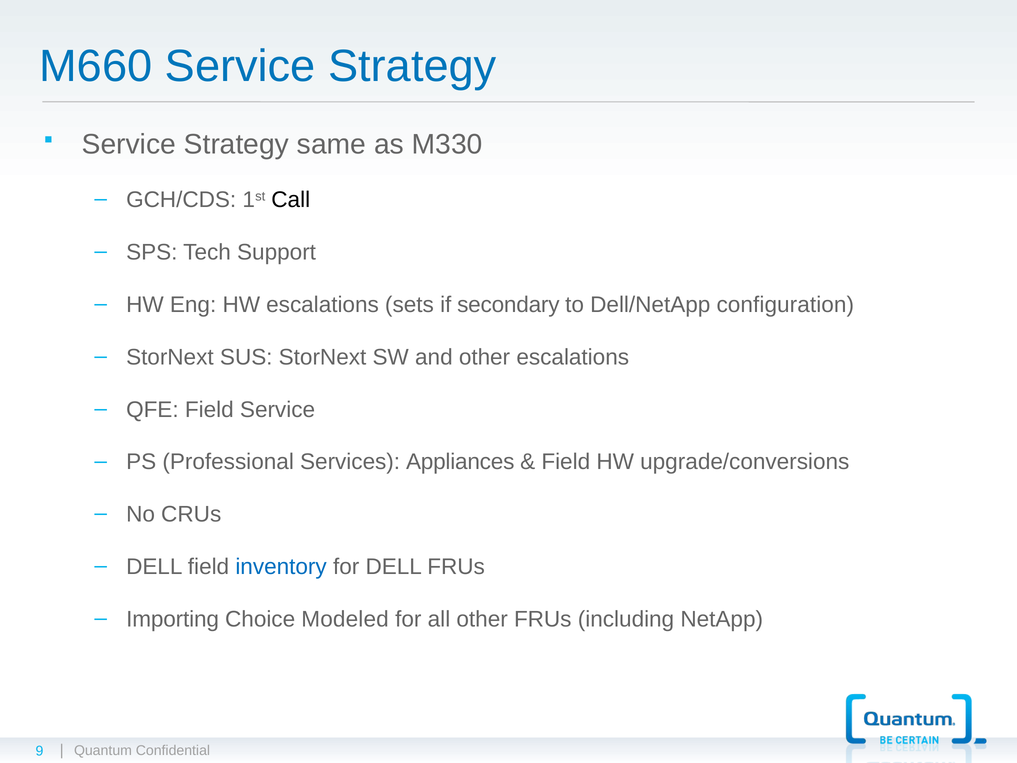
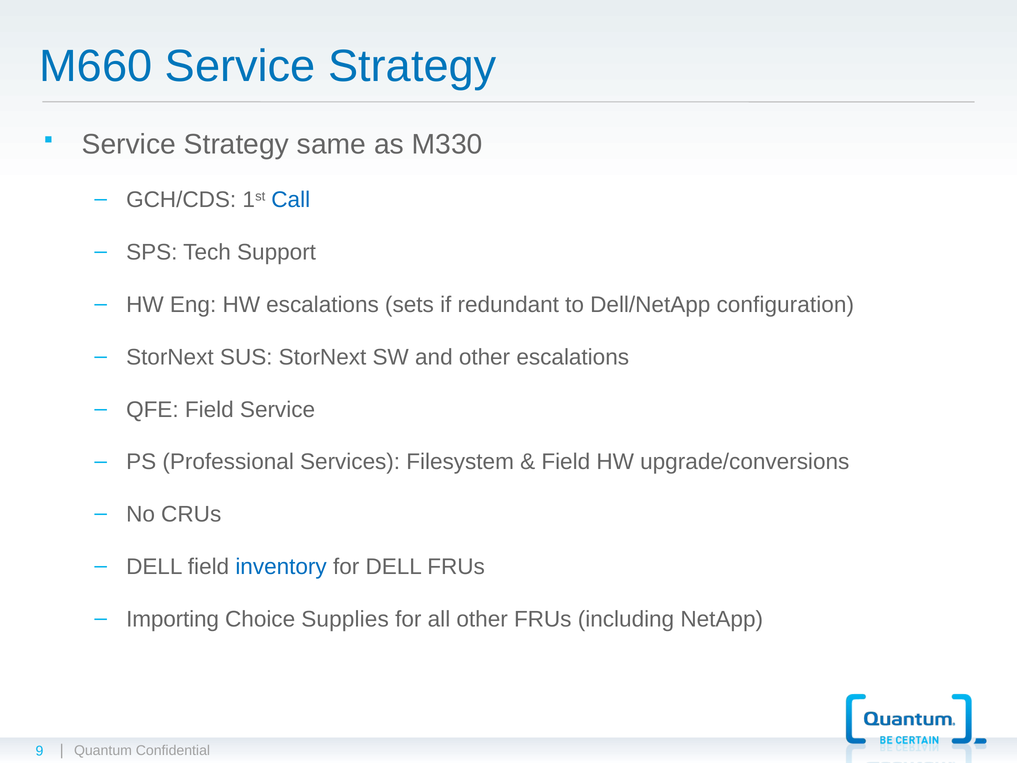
Call colour: black -> blue
secondary: secondary -> redundant
Appliances: Appliances -> Filesystem
Modeled: Modeled -> Supplies
